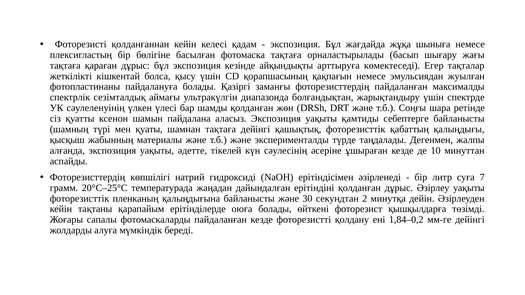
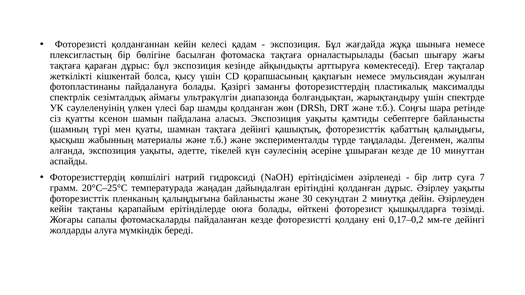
фоторезисттердің пайдаланған: пайдаланған -> пластикалық
1,84–0,2: 1,84–0,2 -> 0,17–0,2
